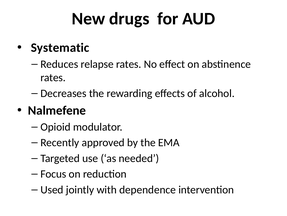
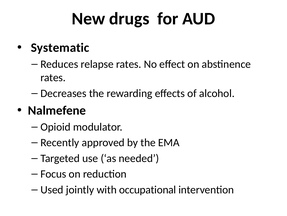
dependence: dependence -> occupational
